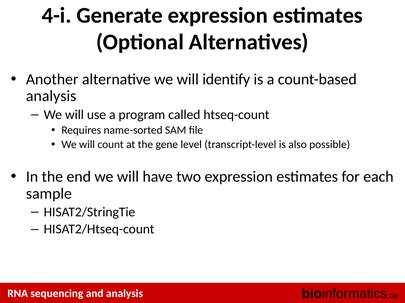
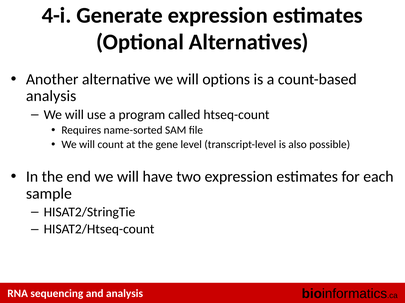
identify: identify -> options
